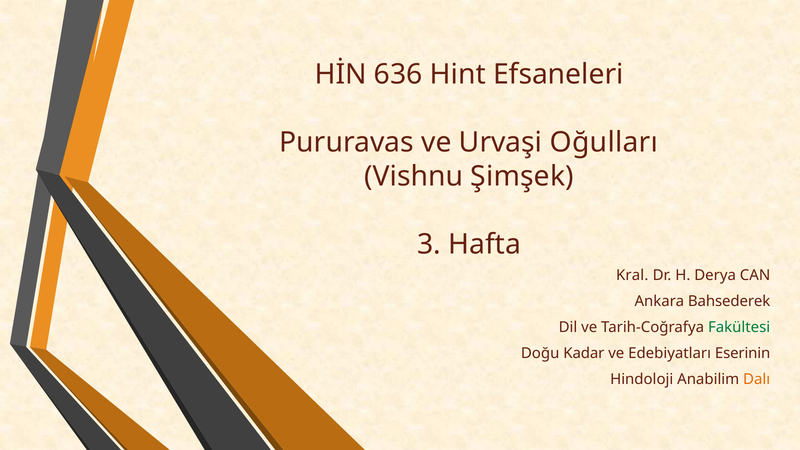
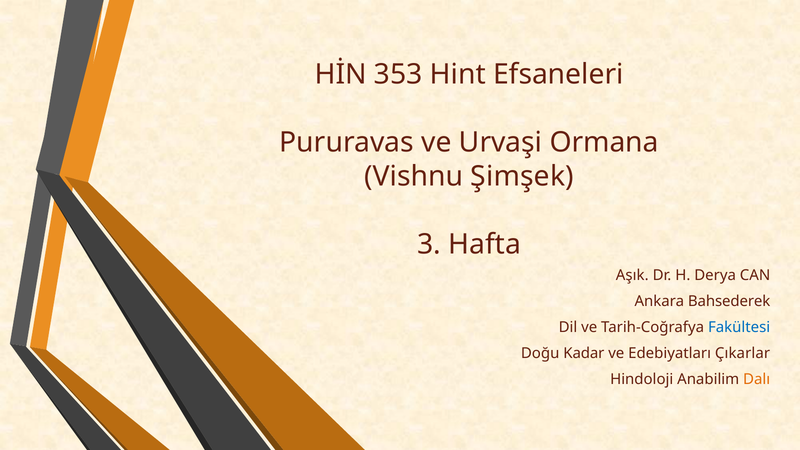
636: 636 -> 353
Oğulları: Oğulları -> Ormana
Kral: Kral -> Aşık
Fakültesi colour: green -> blue
Eserinin: Eserinin -> Çıkarlar
